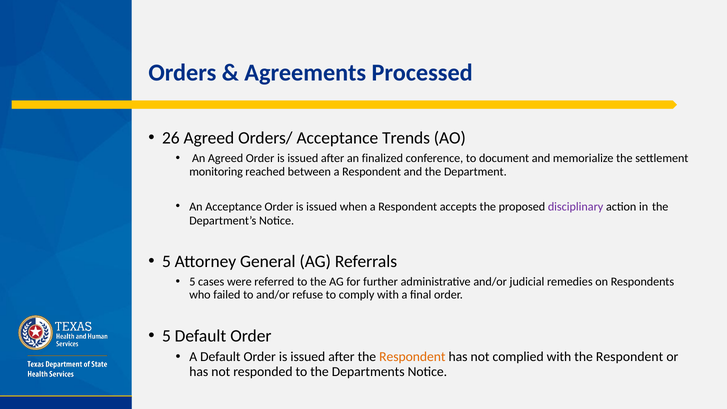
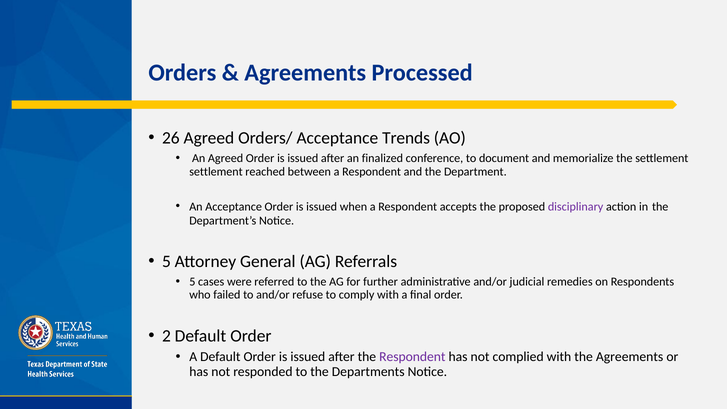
monitoring at (216, 171): monitoring -> settlement
5 at (166, 336): 5 -> 2
Respondent at (412, 357) colour: orange -> purple
with the Respondent: Respondent -> Agreements
